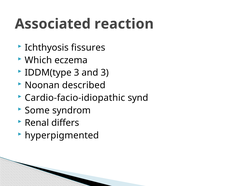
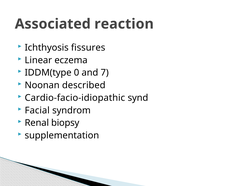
Which: Which -> Linear
IDDM(type 3: 3 -> 0
and 3: 3 -> 7
Some: Some -> Facial
differs: differs -> biopsy
hyperpigmented: hyperpigmented -> supplementation
